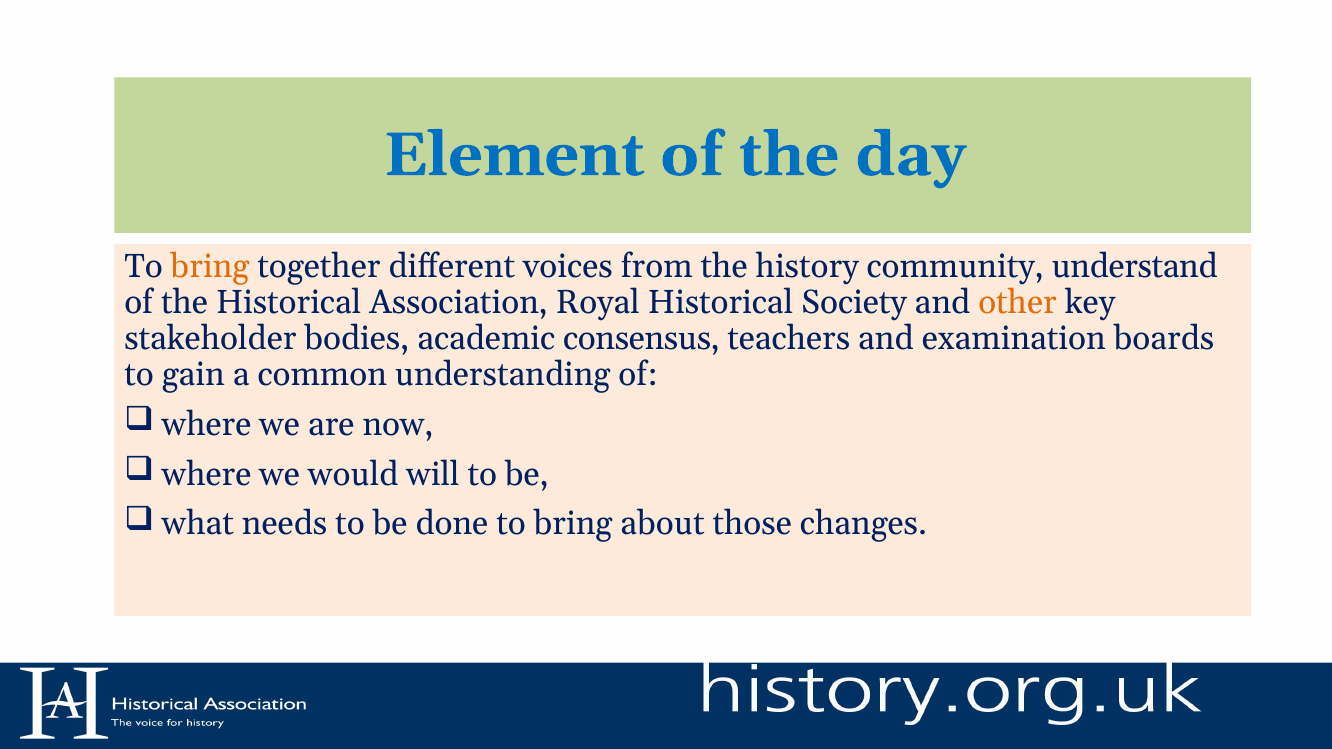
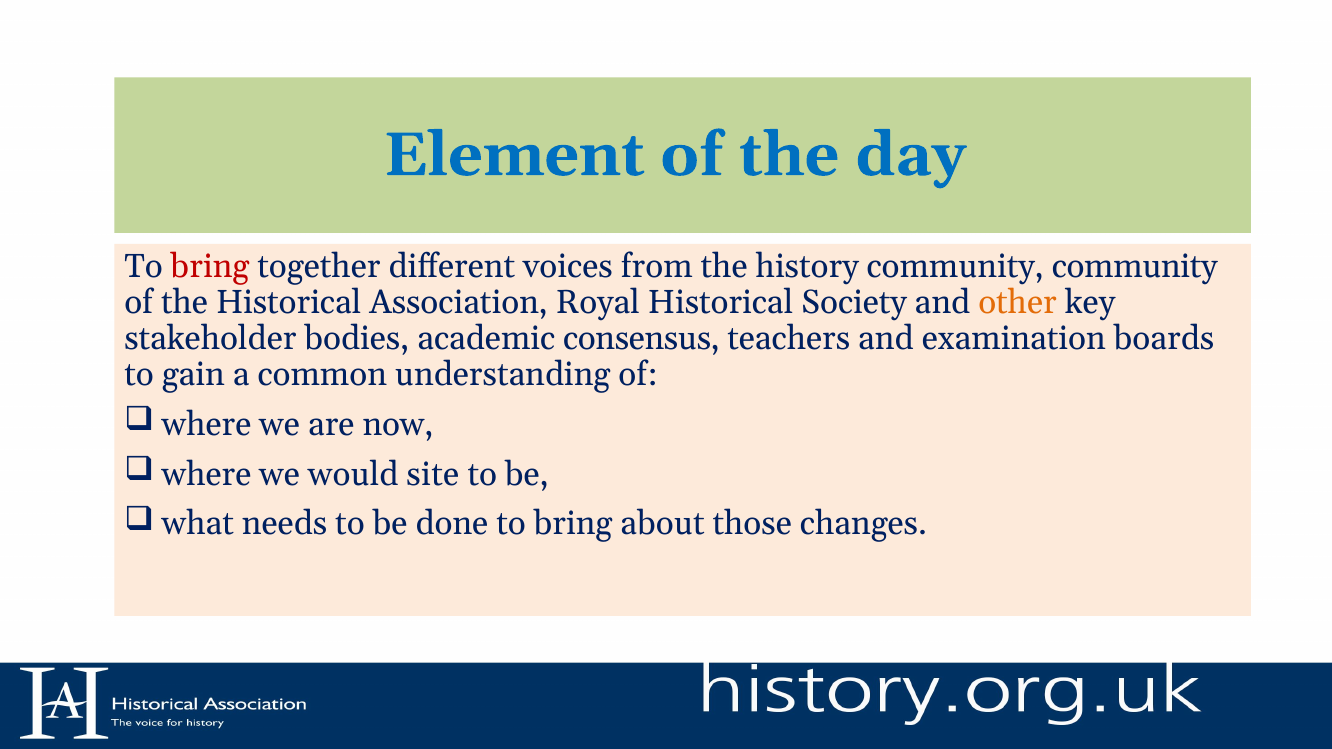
bring at (210, 267) colour: orange -> red
community understand: understand -> community
will: will -> site
